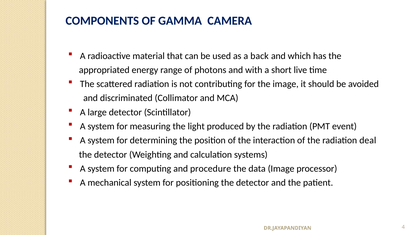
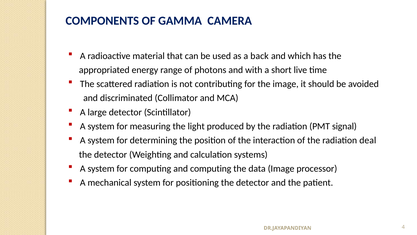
event: event -> signal
and procedure: procedure -> computing
